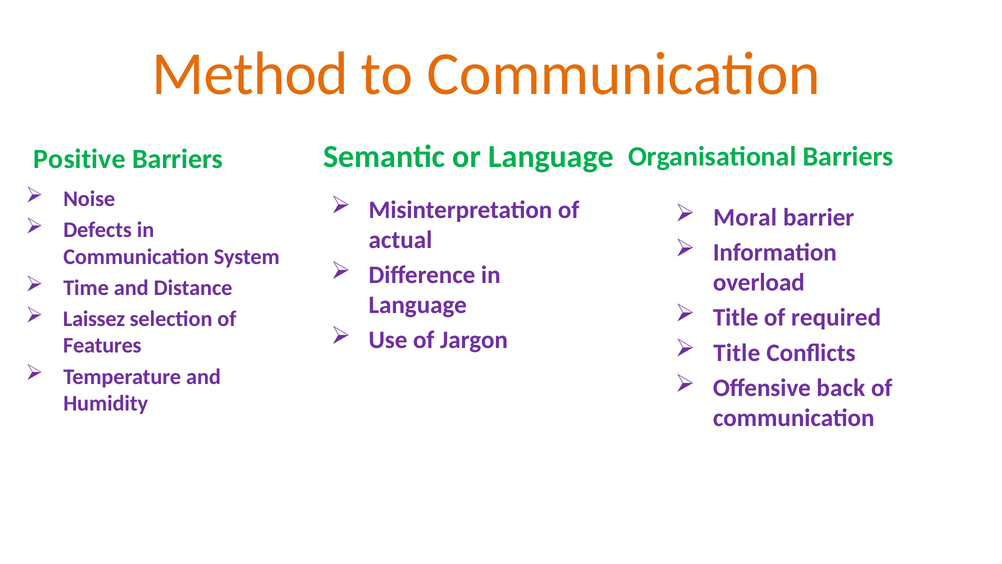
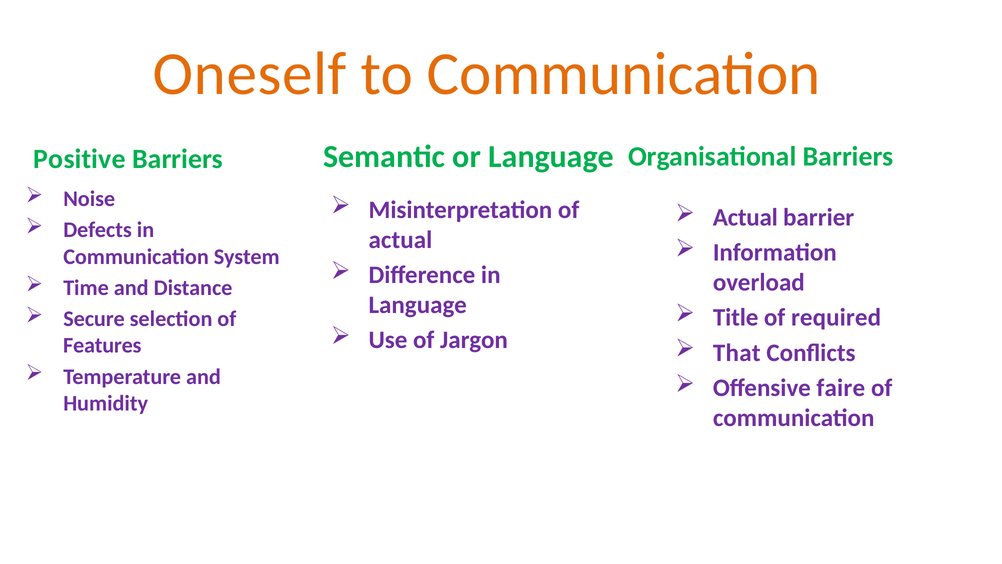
Method: Method -> Oneself
Moral at (745, 217): Moral -> Actual
Laissez: Laissez -> Secure
Title at (737, 353): Title -> That
back: back -> faire
